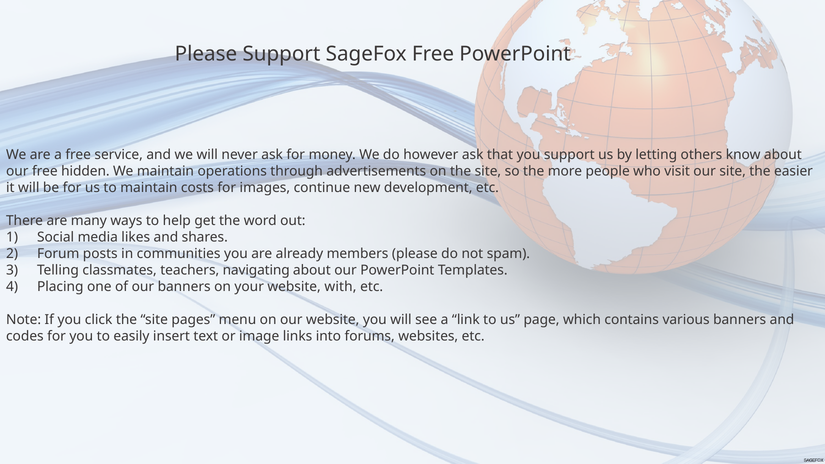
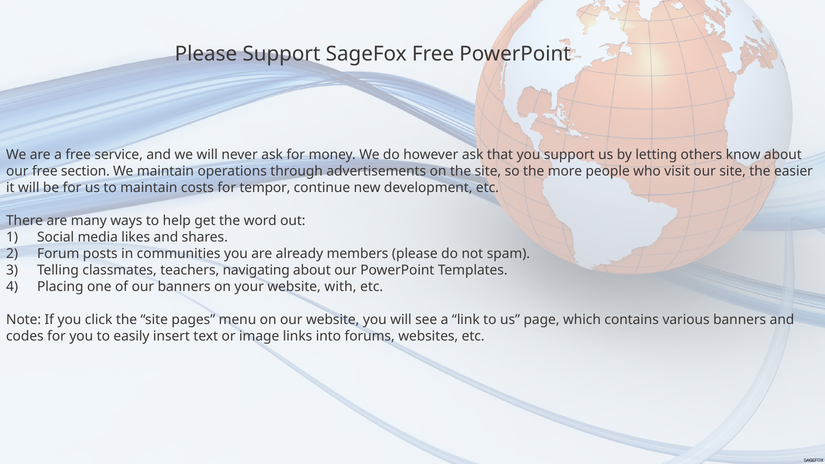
hidden: hidden -> section
images: images -> tempor
